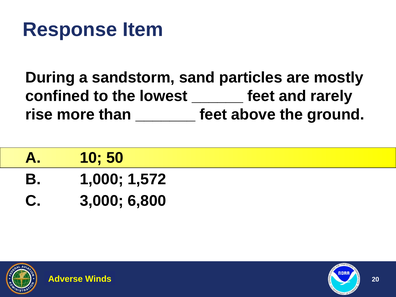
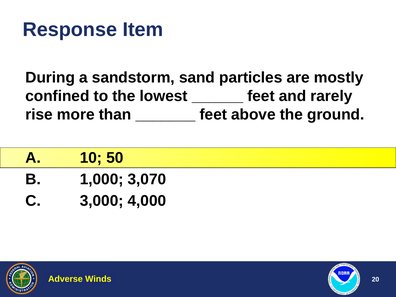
1,572: 1,572 -> 3,070
6,800: 6,800 -> 4,000
